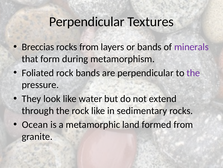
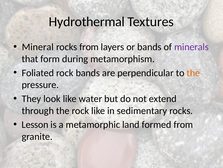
Perpendicular at (87, 22): Perpendicular -> Hydrothermal
Breccias: Breccias -> Mineral
the at (193, 73) colour: purple -> orange
Ocean: Ocean -> Lesson
